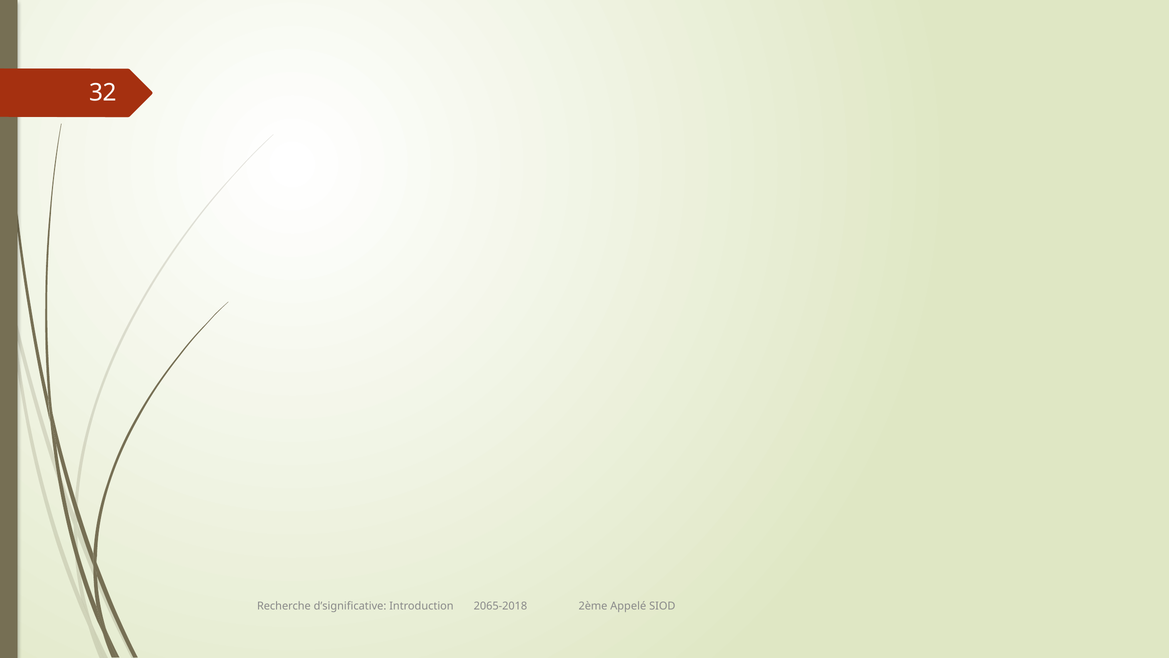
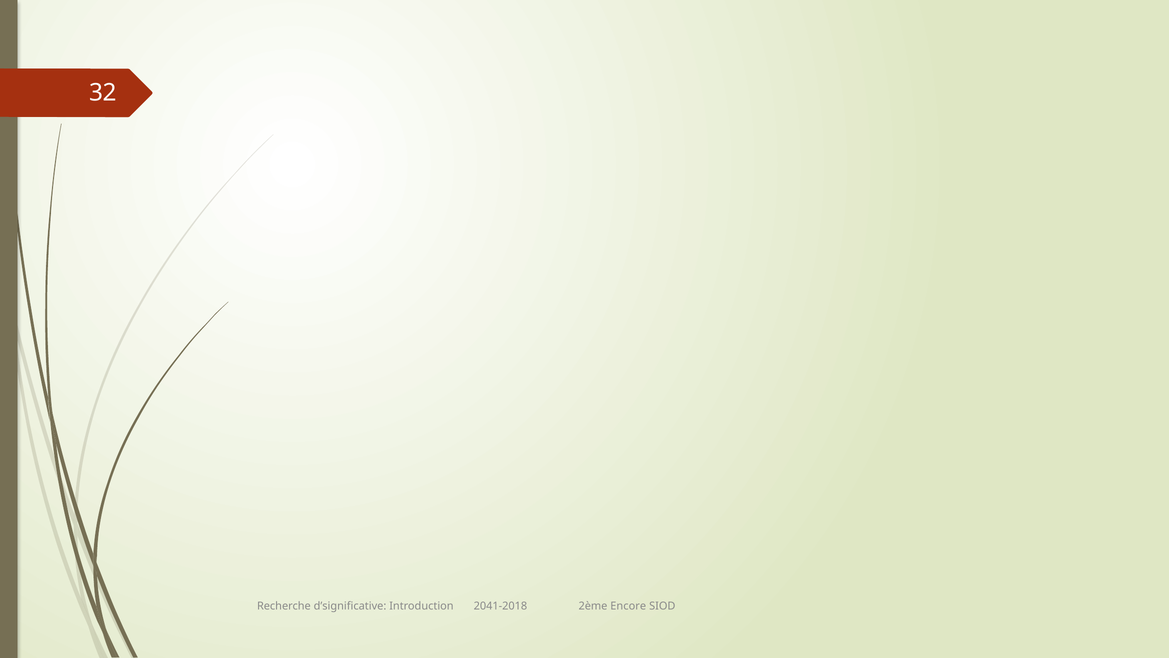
2065-2018: 2065-2018 -> 2041-2018
Appelé: Appelé -> Encore
